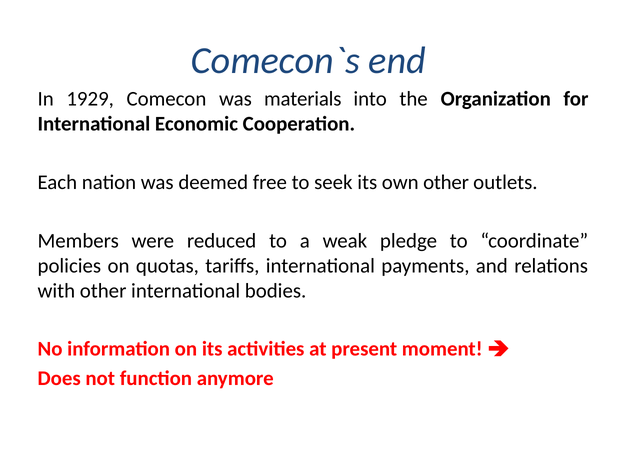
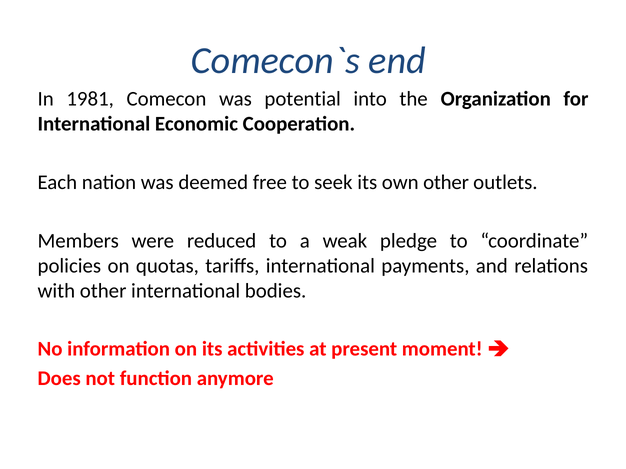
1929: 1929 -> 1981
materials: materials -> potential
